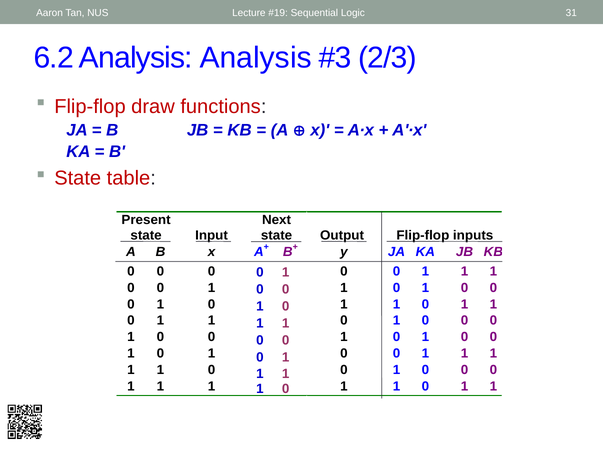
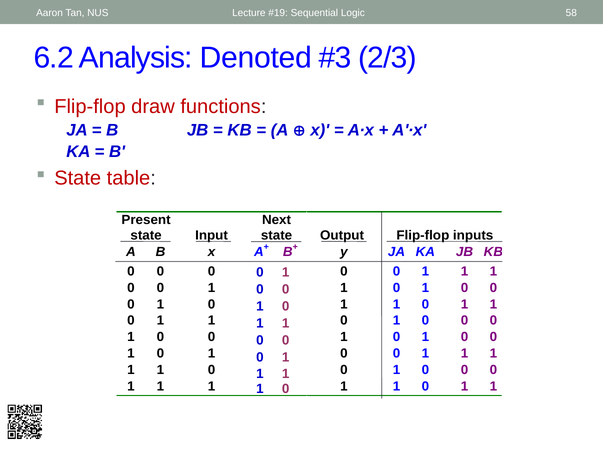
31: 31 -> 58
Analysis Analysis: Analysis -> Denoted
